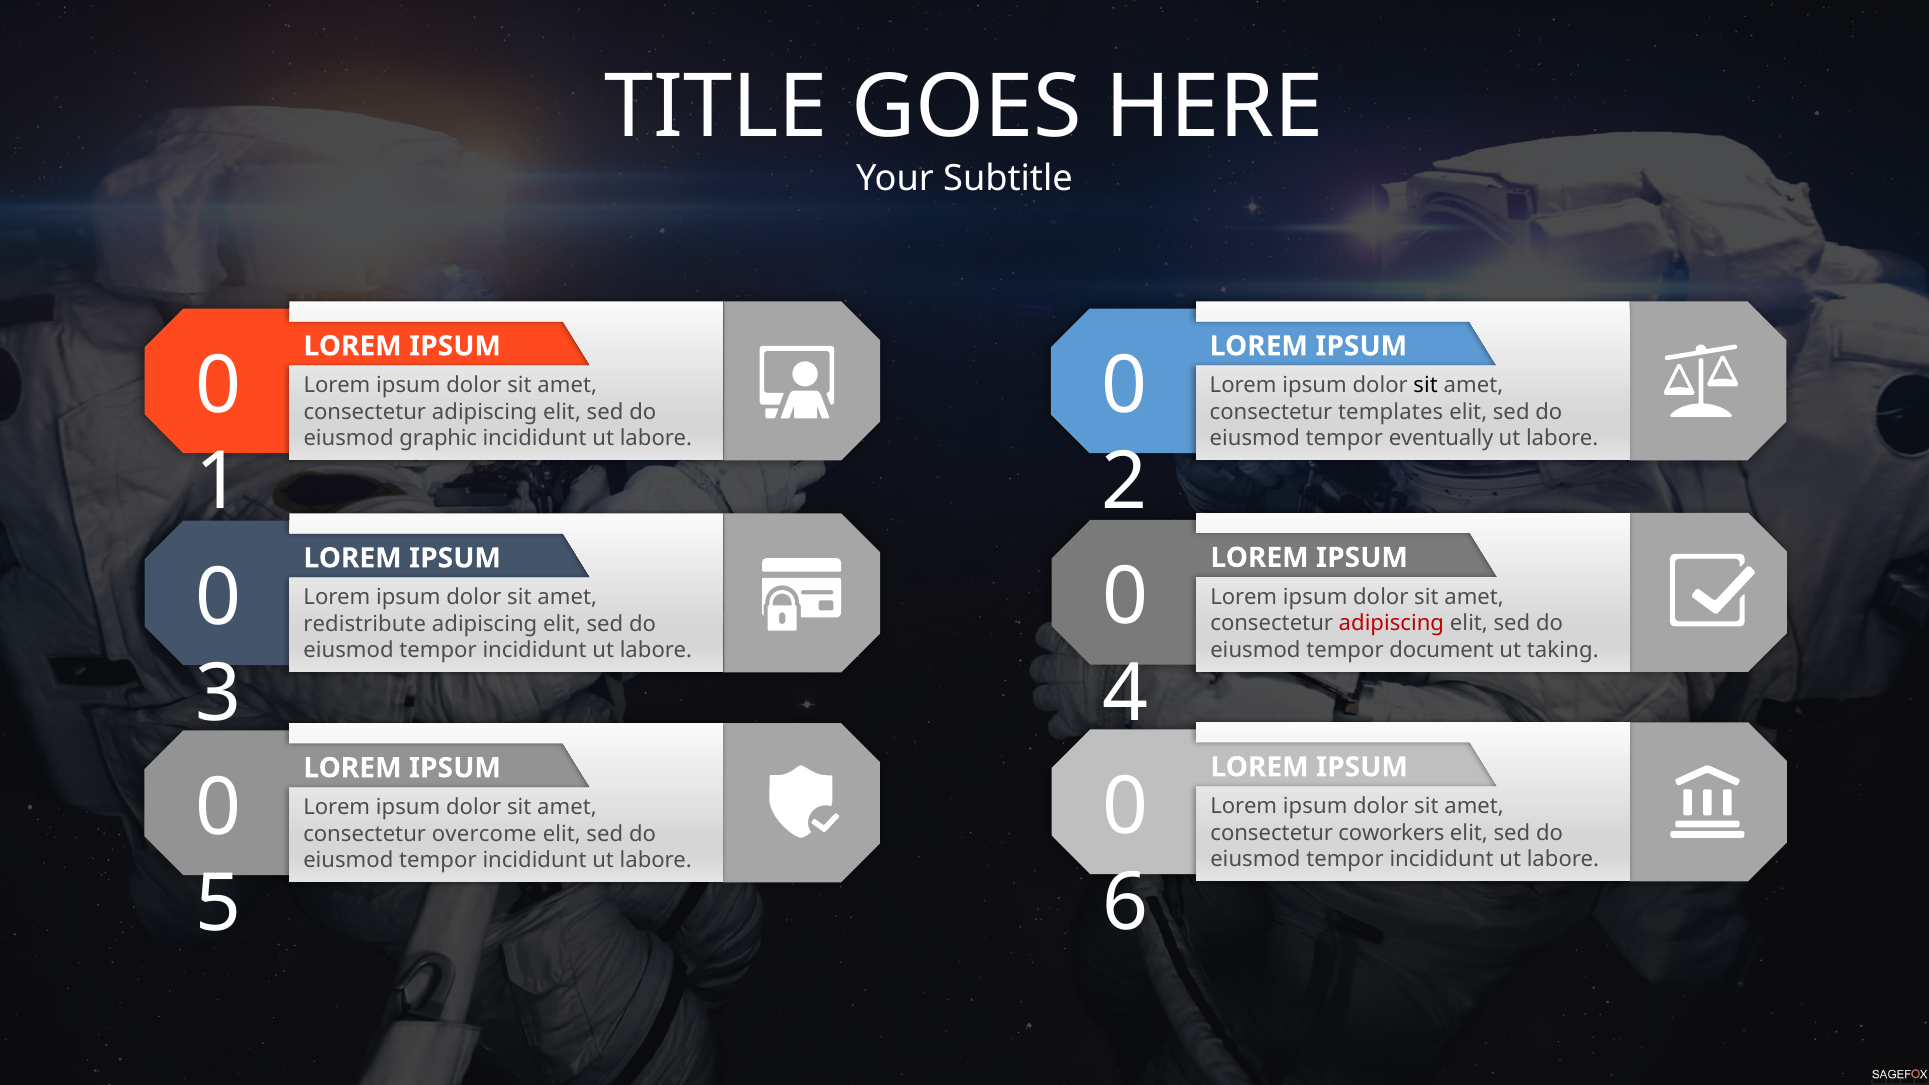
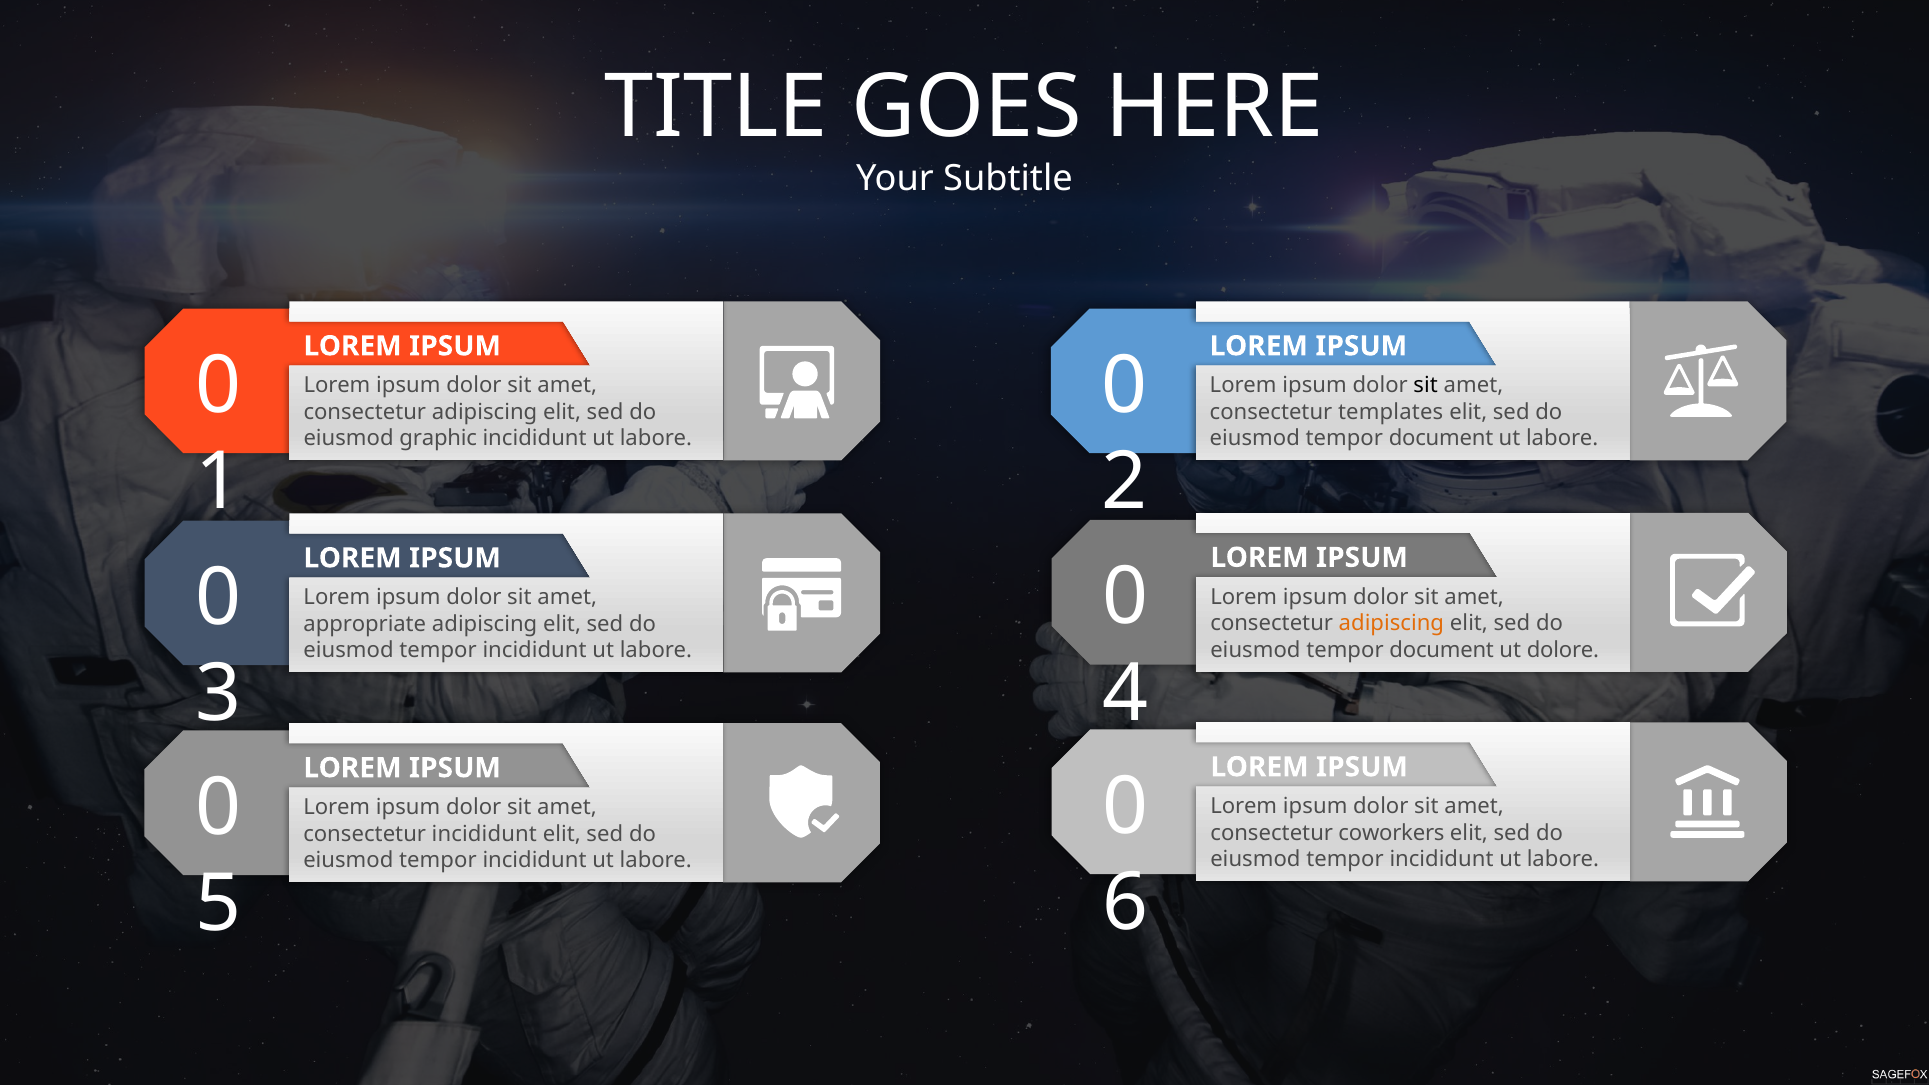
eventually at (1441, 439): eventually -> document
adipiscing at (1391, 623) colour: red -> orange
redistribute: redistribute -> appropriate
taking: taking -> dolore
consectetur overcome: overcome -> incididunt
